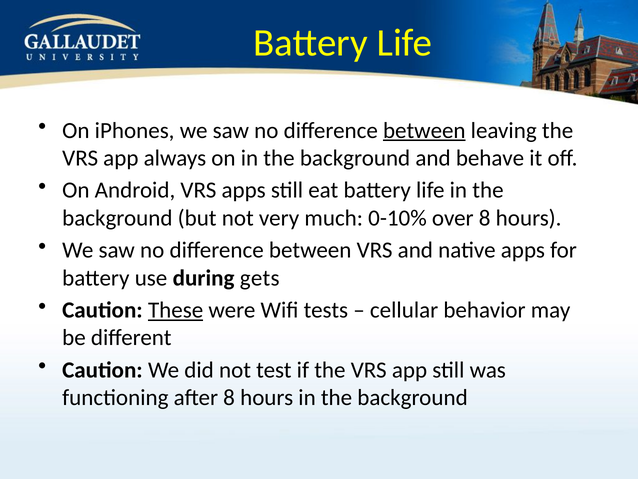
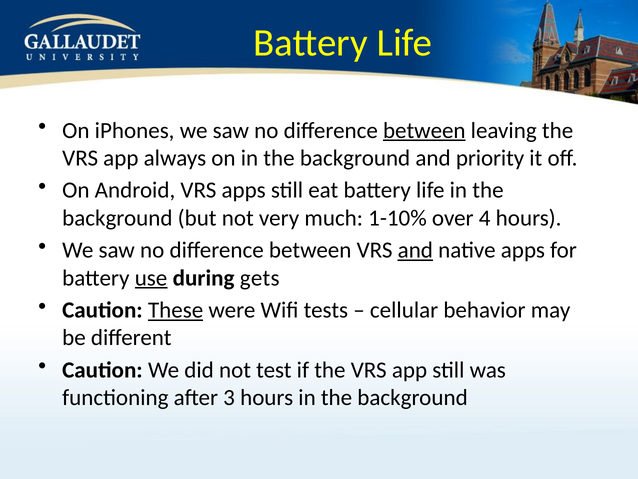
behave: behave -> priority
0-10%: 0-10% -> 1-10%
over 8: 8 -> 4
and at (415, 250) underline: none -> present
use underline: none -> present
after 8: 8 -> 3
